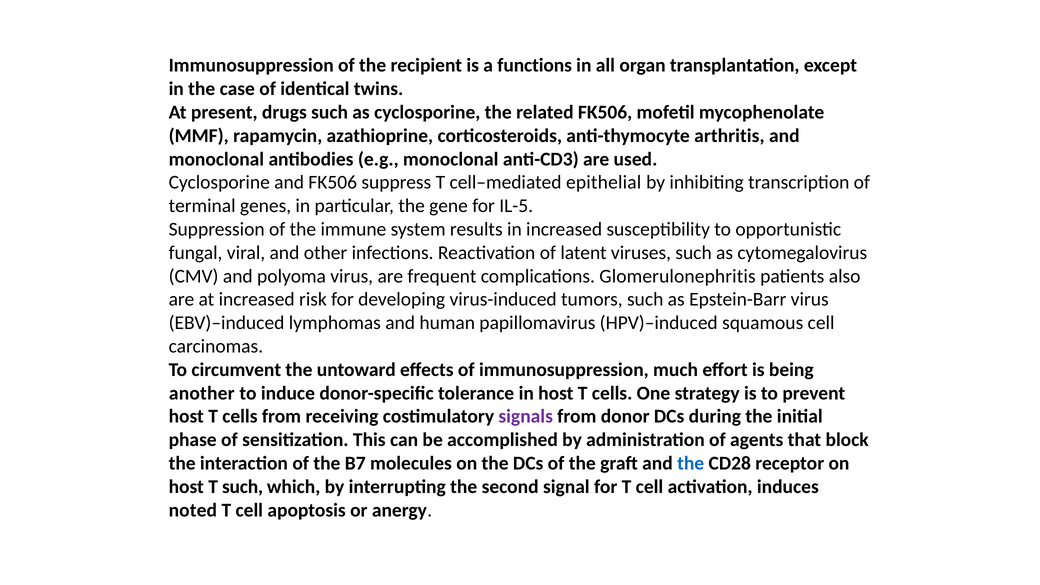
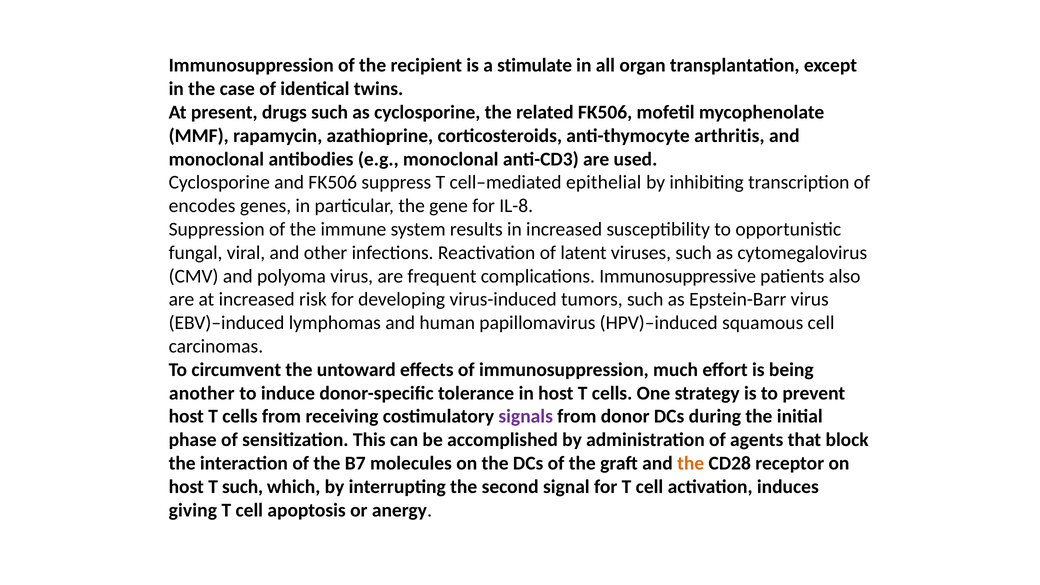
functions: functions -> stimulate
terminal: terminal -> encodes
IL-5: IL-5 -> IL-8
Glomerulonephritis: Glomerulonephritis -> Immunosuppressive
the at (691, 463) colour: blue -> orange
noted: noted -> giving
